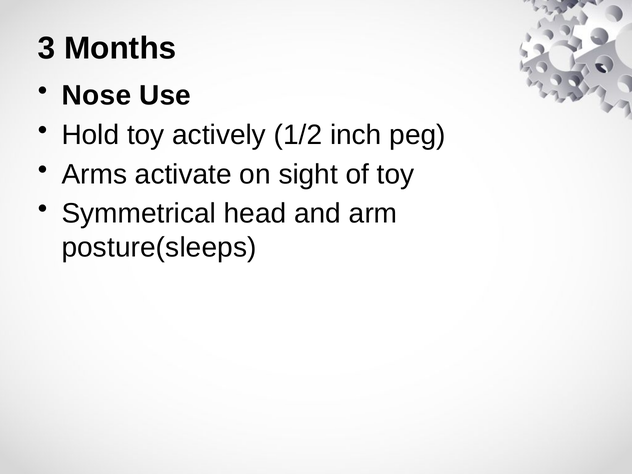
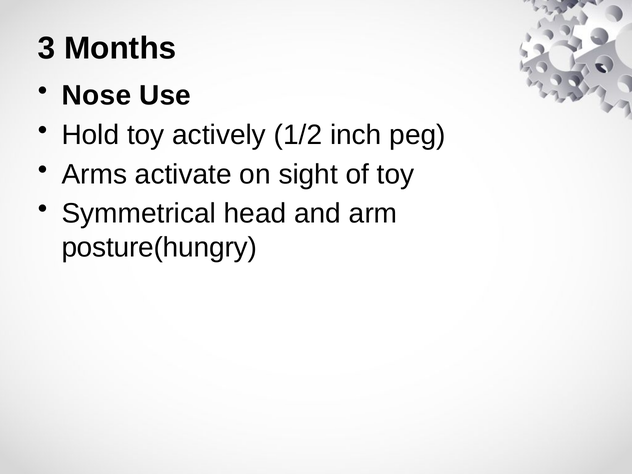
posture(sleeps: posture(sleeps -> posture(hungry
